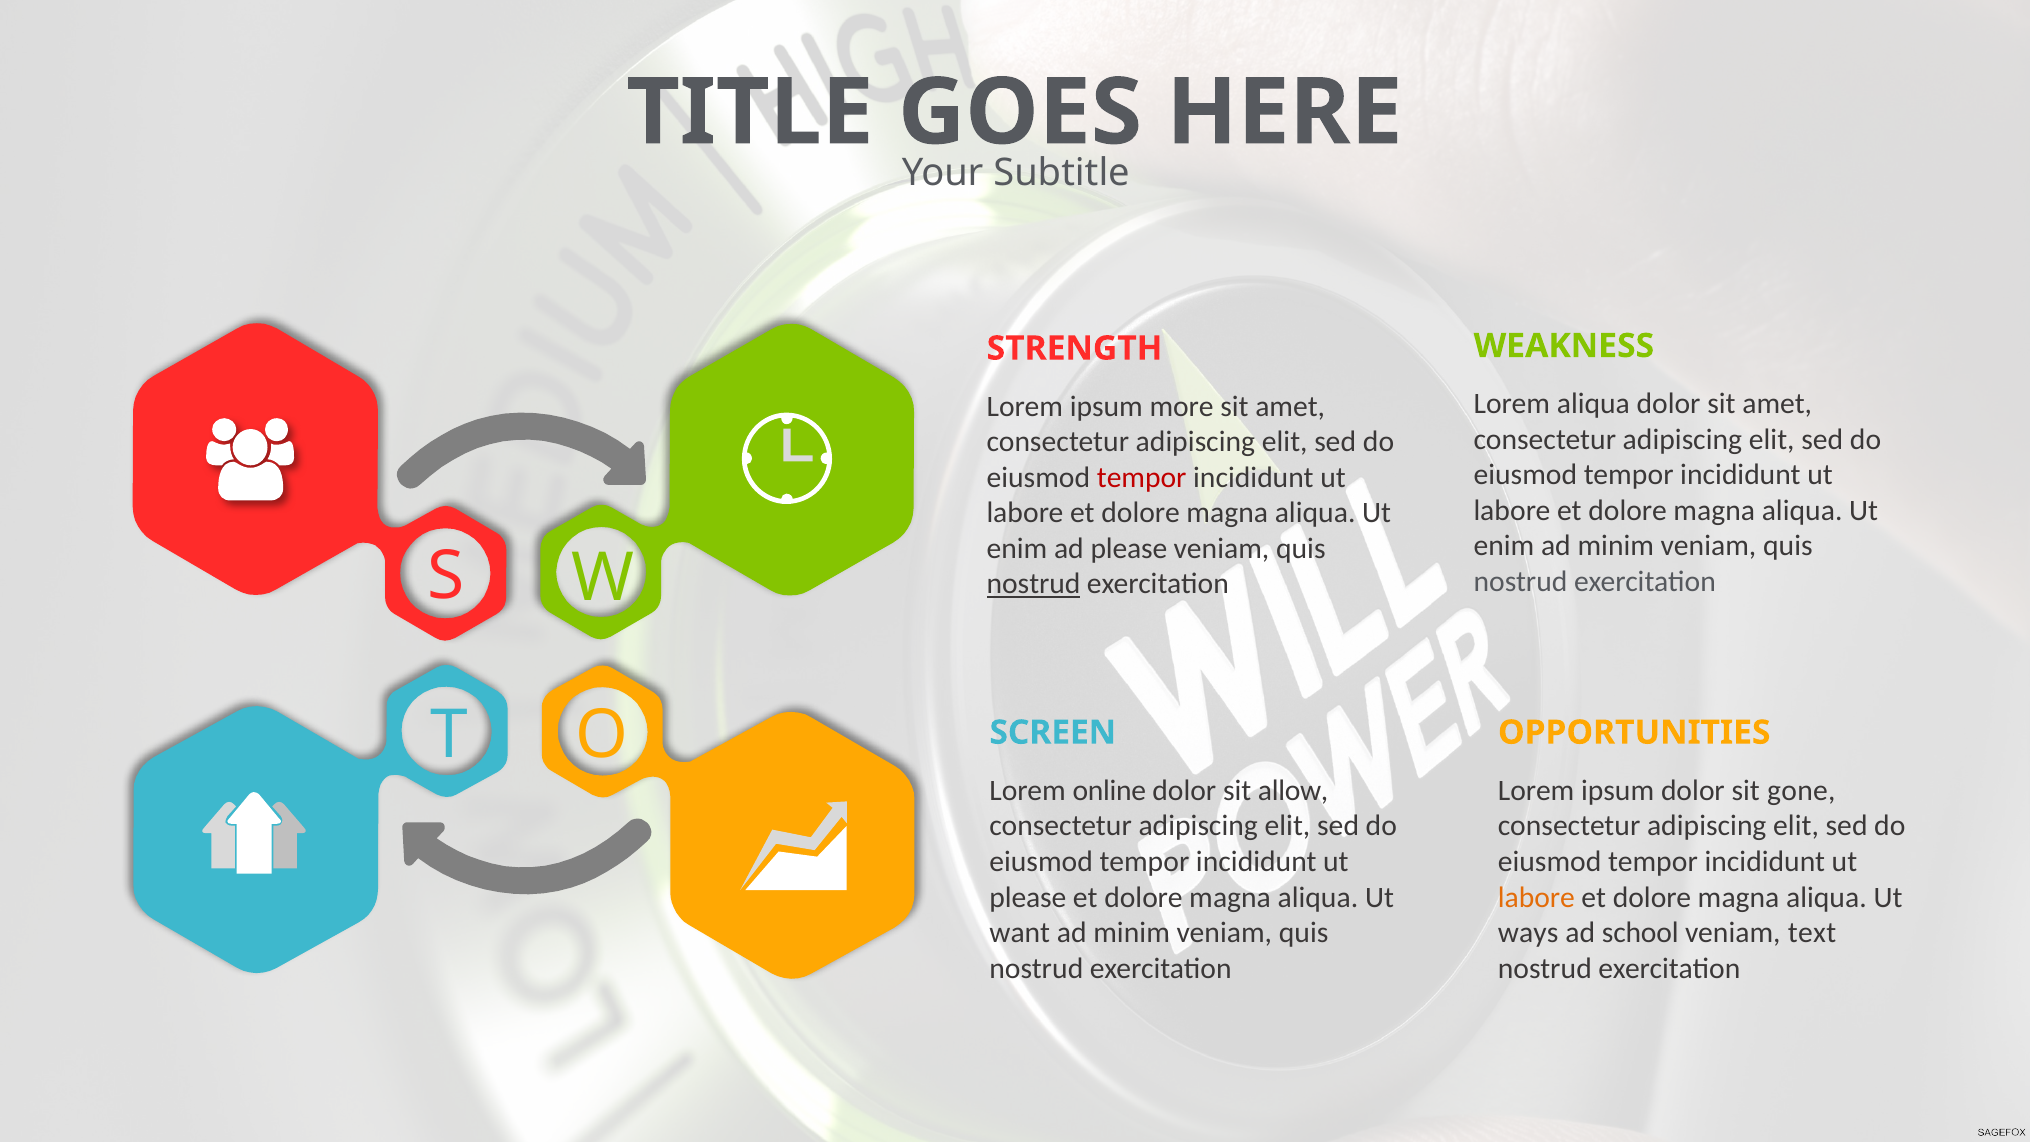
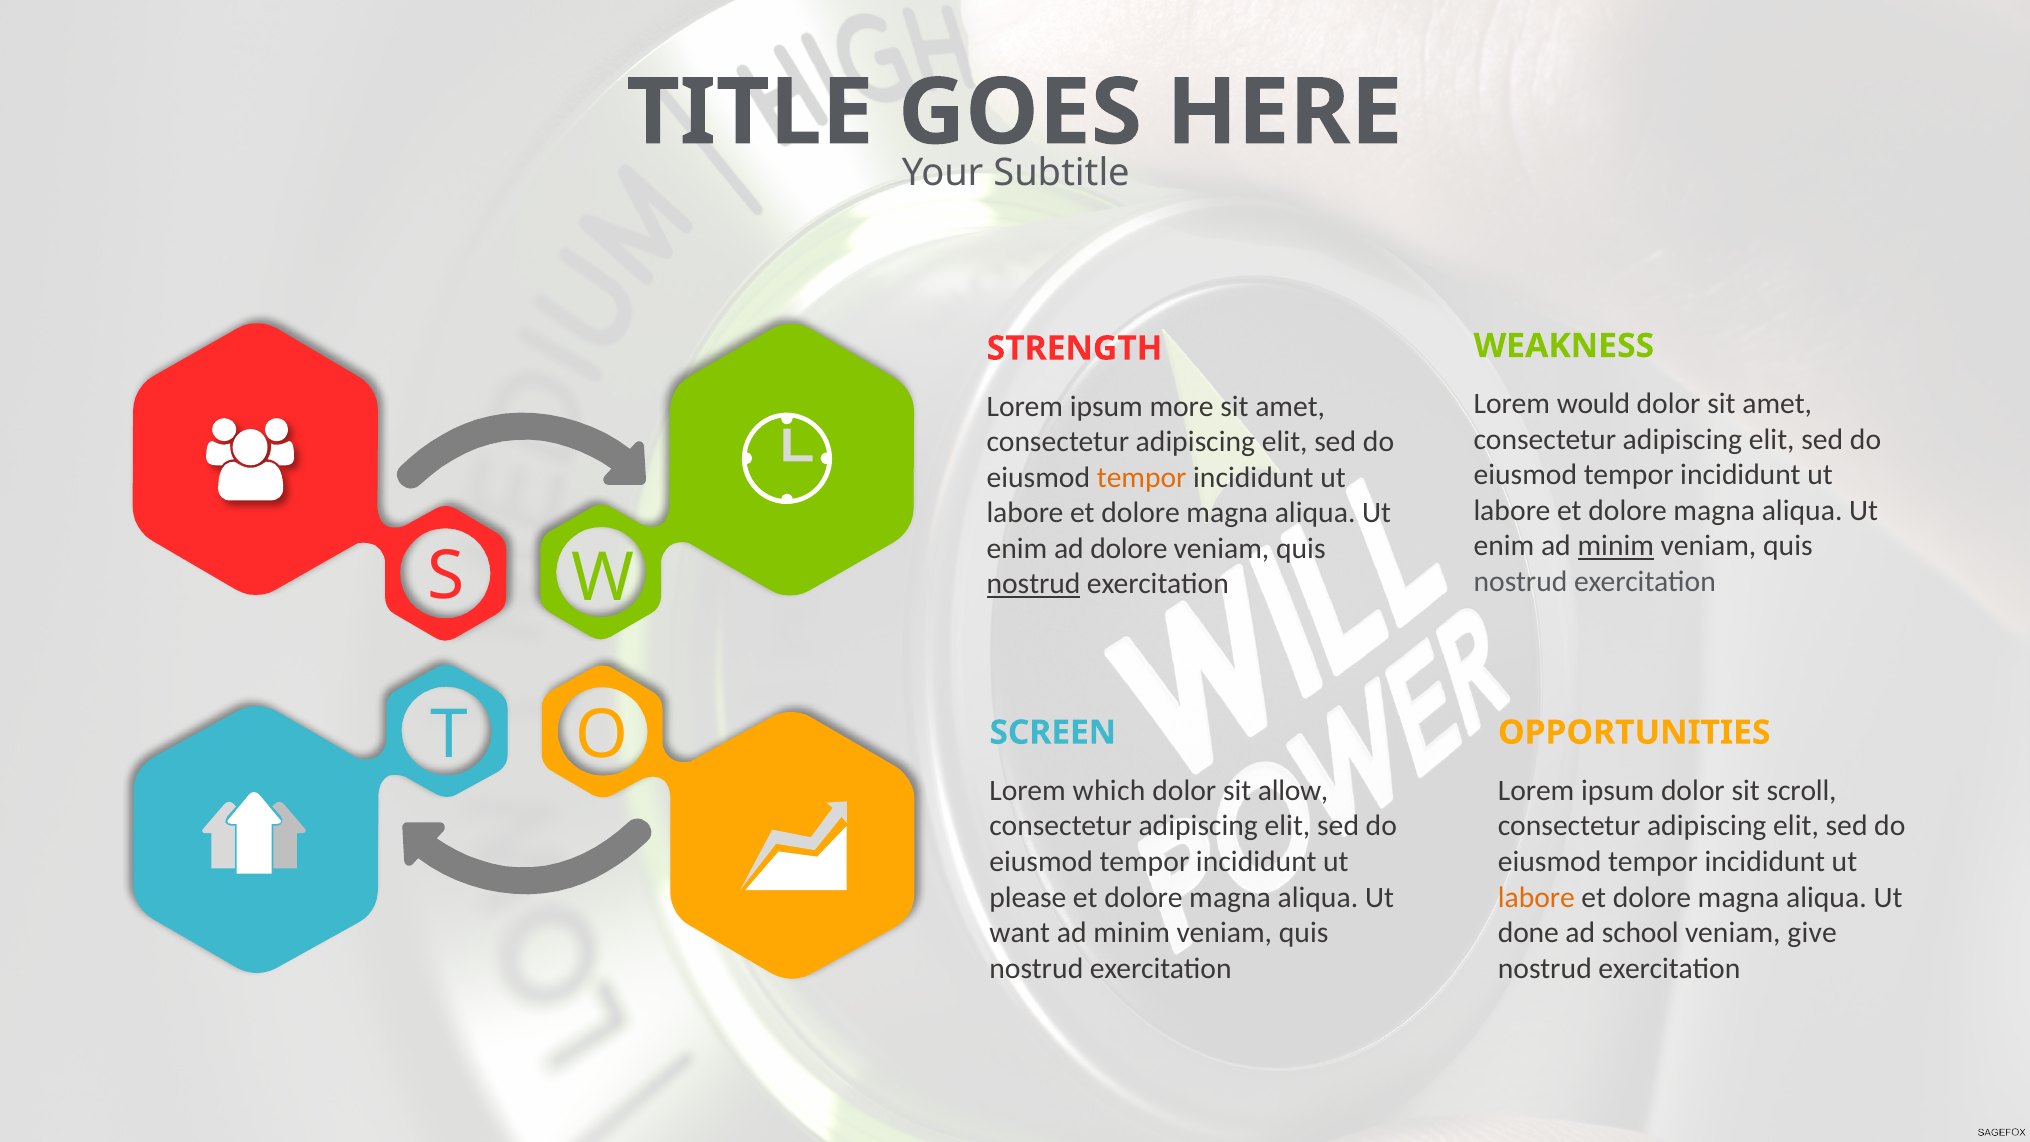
Lorem aliqua: aliqua -> would
tempor at (1142, 477) colour: red -> orange
minim at (1616, 546) underline: none -> present
ad please: please -> dolore
online: online -> which
gone: gone -> scroll
ways: ways -> done
text: text -> give
